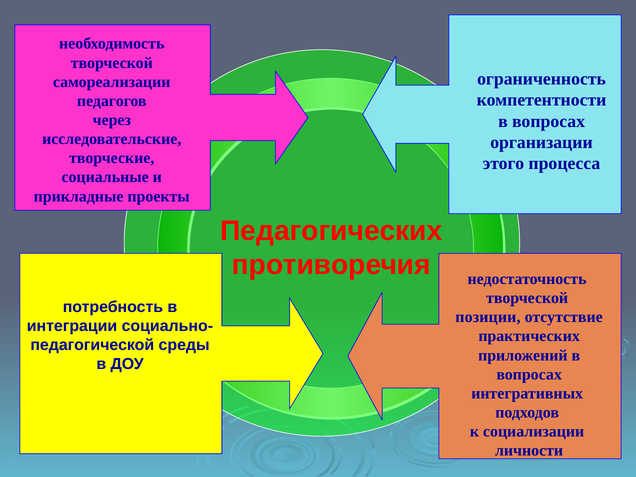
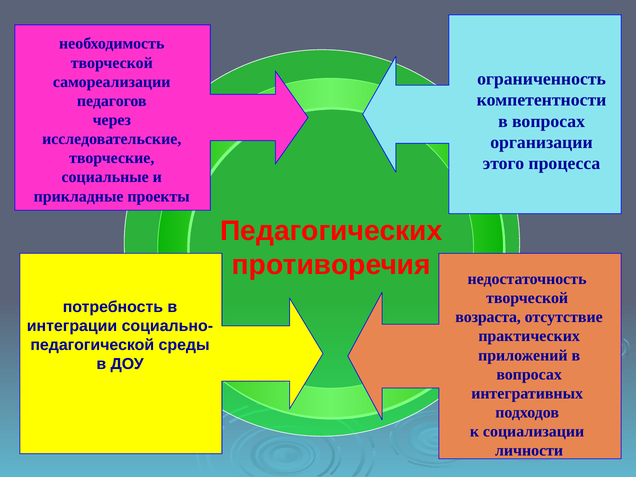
позиции: позиции -> возраста
